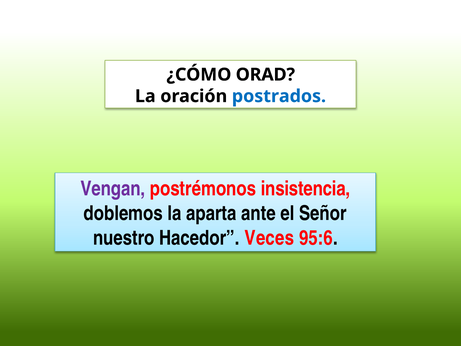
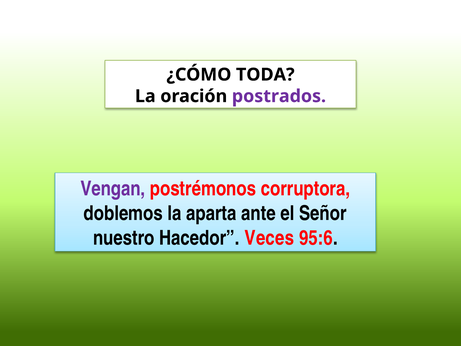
ORAD: ORAD -> TODA
postrados colour: blue -> purple
insistencia: insistencia -> corruptora
